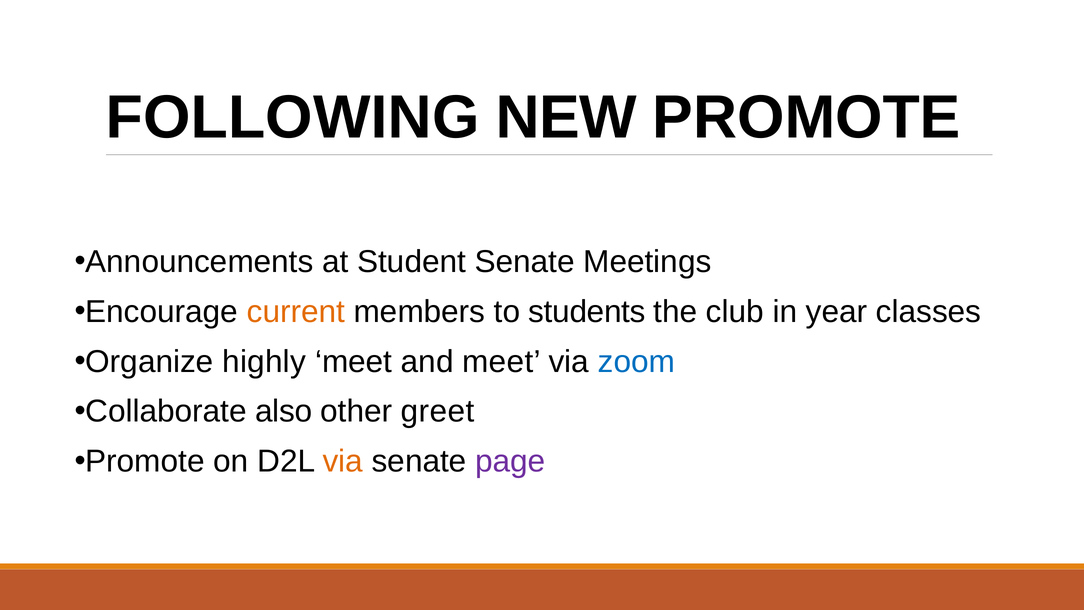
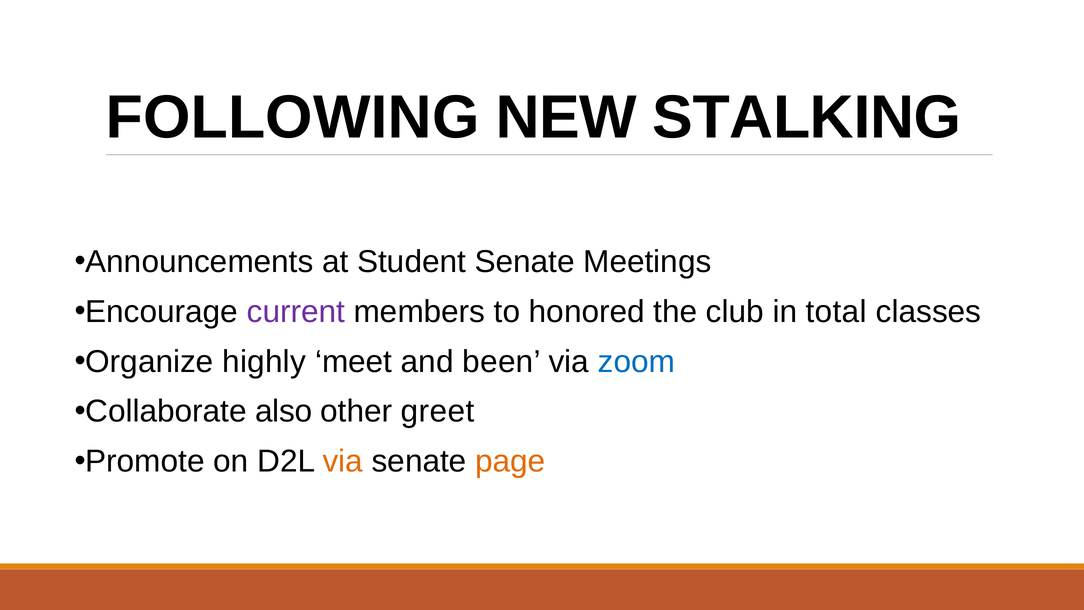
NEW PROMOTE: PROMOTE -> STALKING
current colour: orange -> purple
students: students -> honored
year: year -> total
and meet: meet -> been
page colour: purple -> orange
